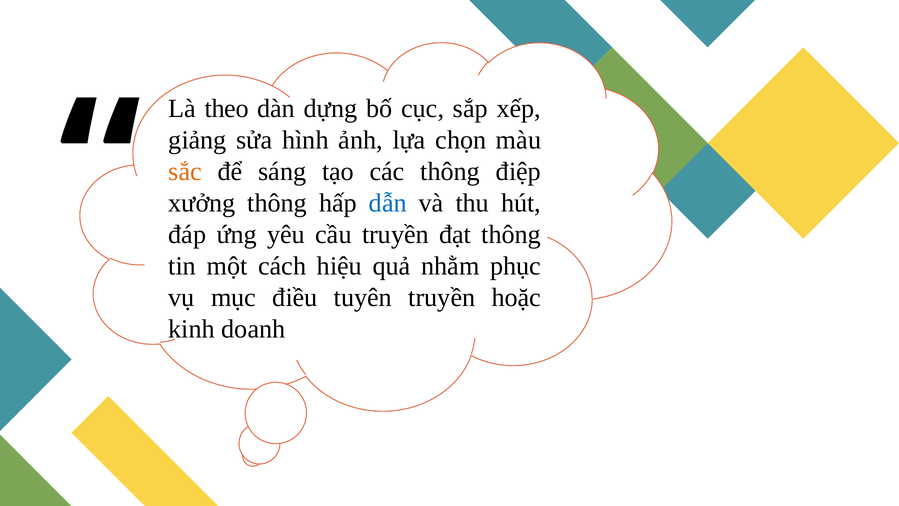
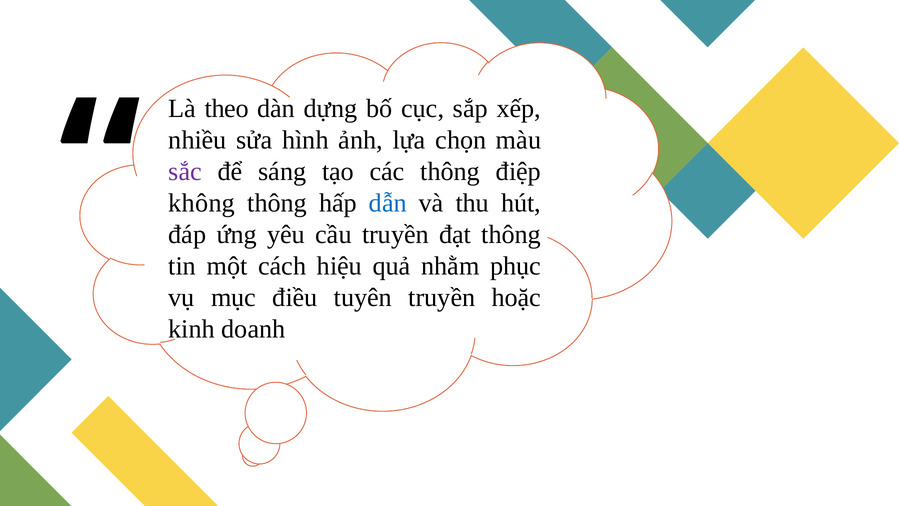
giảng: giảng -> nhiều
sắc colour: orange -> purple
xưởng: xưởng -> không
